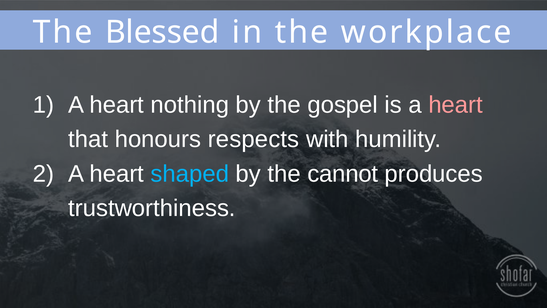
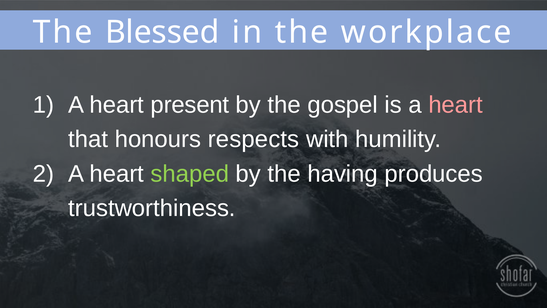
nothing: nothing -> present
shaped colour: light blue -> light green
cannot: cannot -> having
